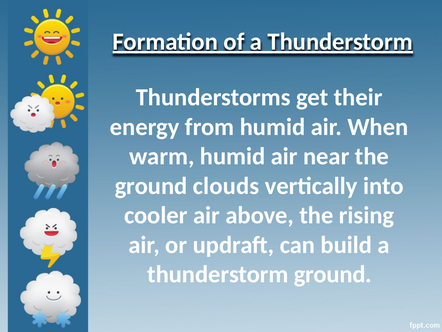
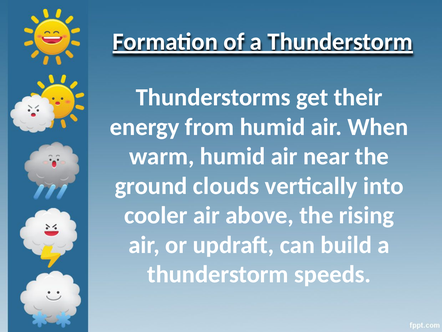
thunderstorm ground: ground -> speeds
